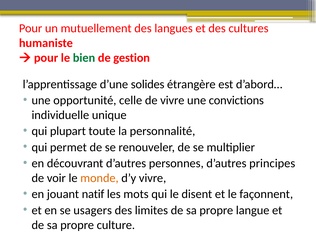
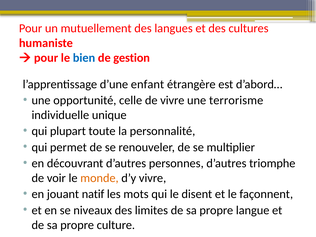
bien colour: green -> blue
solides: solides -> enfant
convictions: convictions -> terrorisme
principes: principes -> triomphe
usagers: usagers -> niveaux
